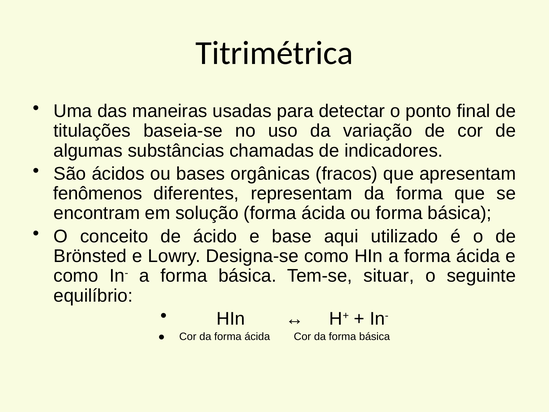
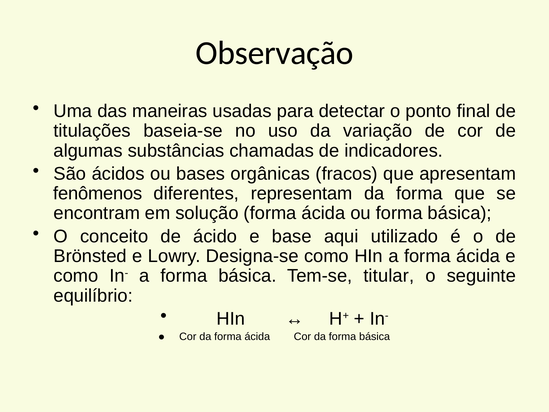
Titrimétrica: Titrimétrica -> Observação
situar: situar -> titular
